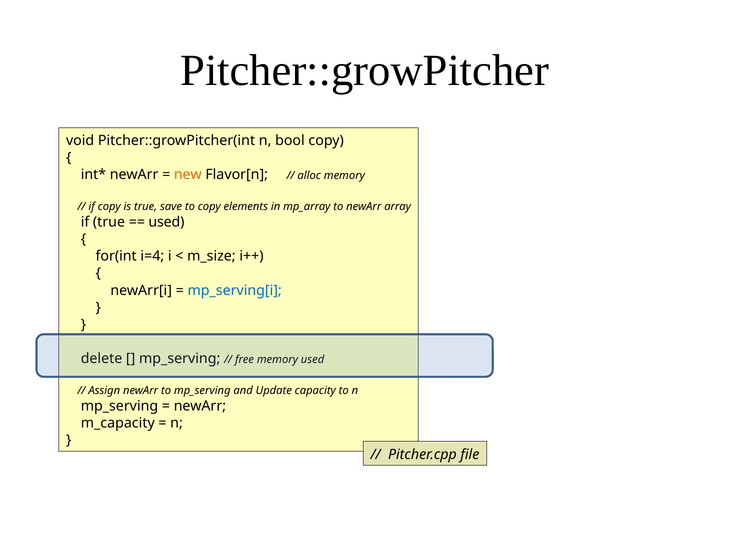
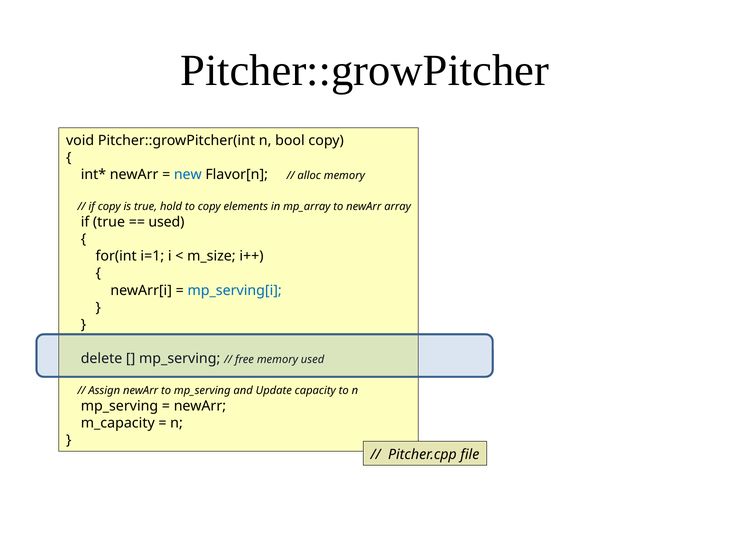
new colour: orange -> blue
save: save -> hold
i=4: i=4 -> i=1
